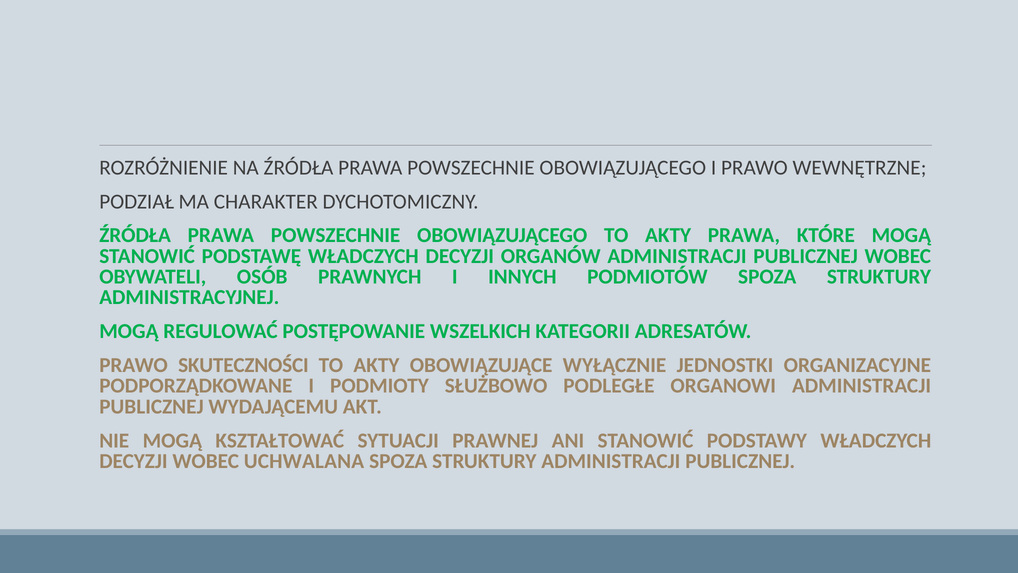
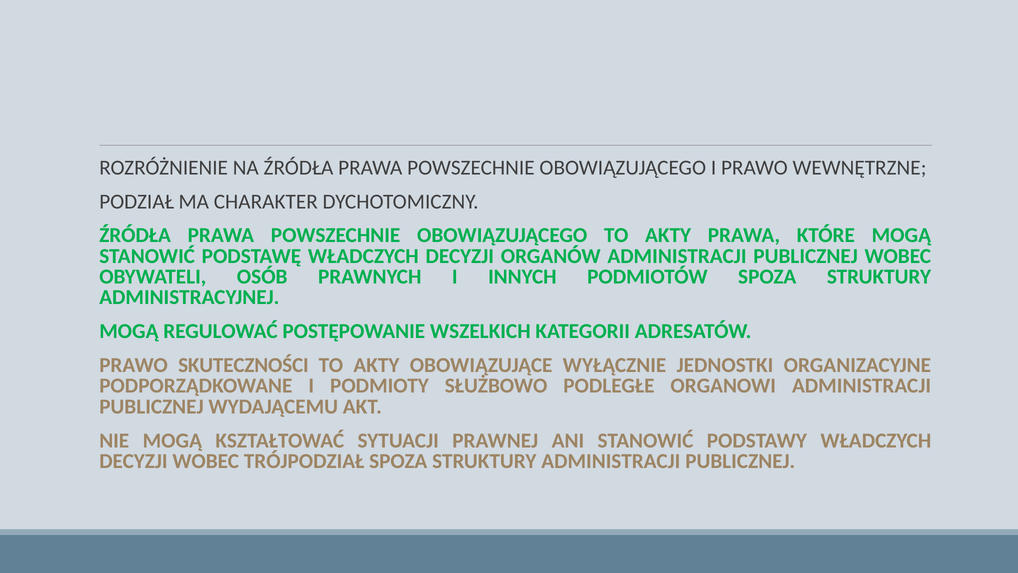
UCHWALANA: UCHWALANA -> TRÓJPODZIAŁ
